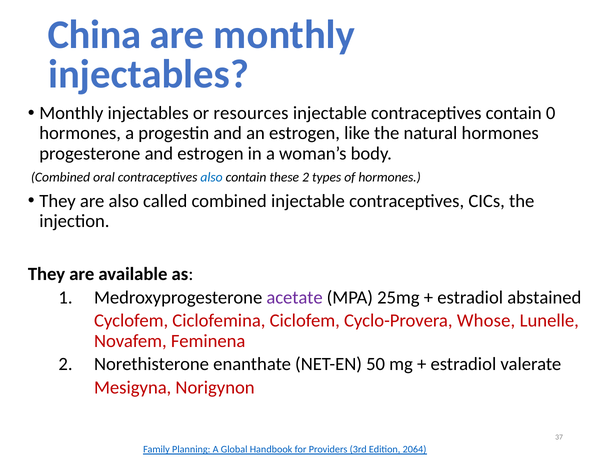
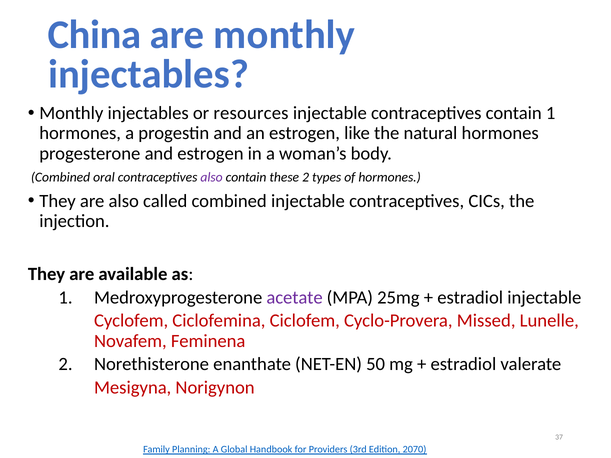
contain 0: 0 -> 1
also at (212, 177) colour: blue -> purple
estradiol abstained: abstained -> injectable
Whose: Whose -> Missed
2064: 2064 -> 2070
